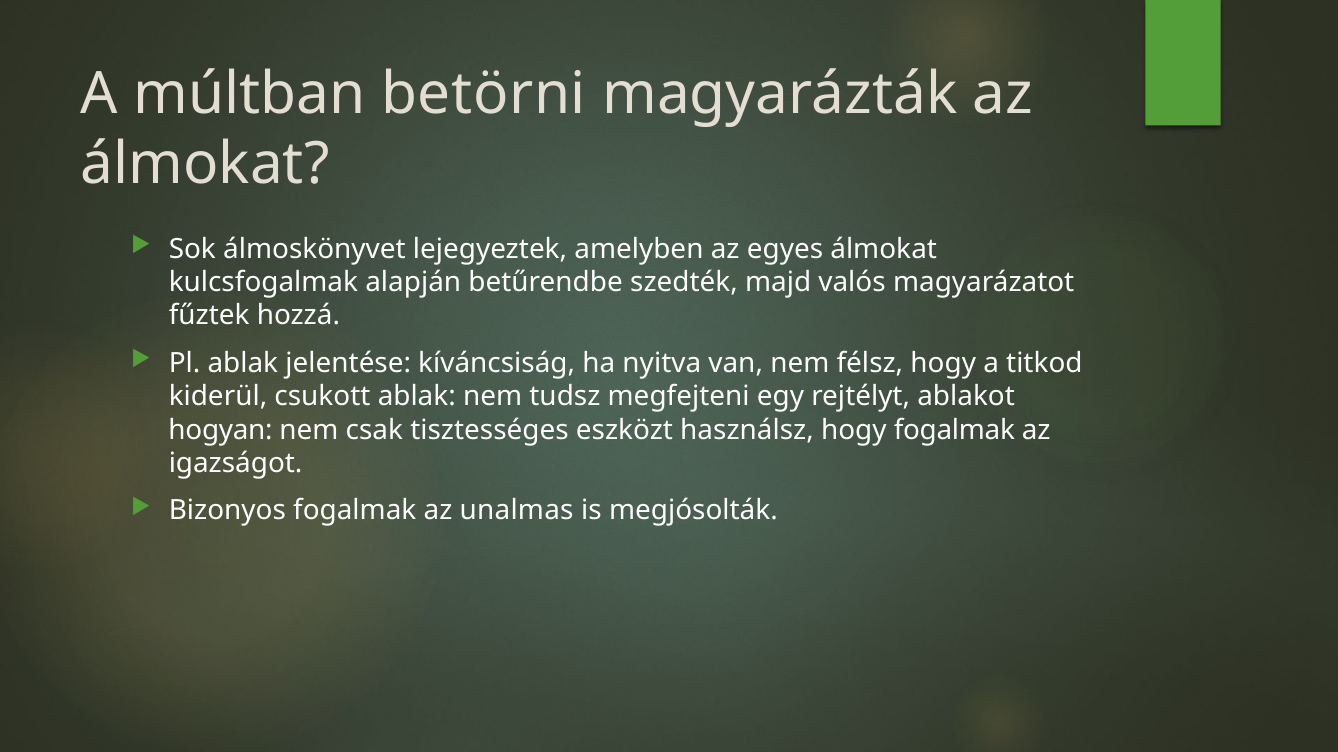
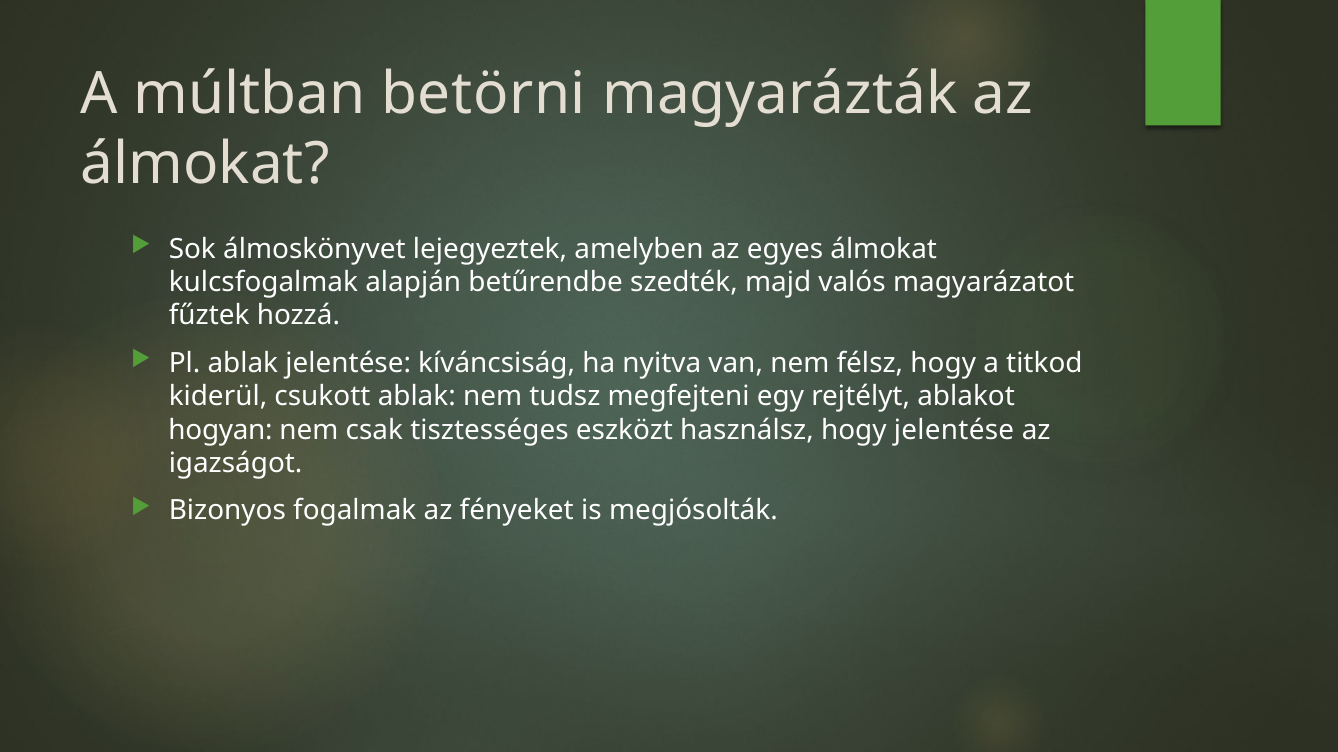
hogy fogalmak: fogalmak -> jelentése
unalmas: unalmas -> fényeket
